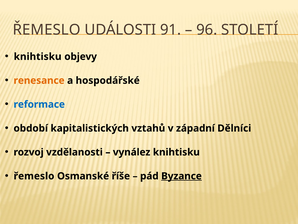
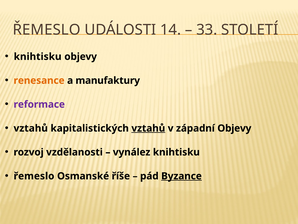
91: 91 -> 14
96: 96 -> 33
hospodářské: hospodářské -> manufaktury
reformace colour: blue -> purple
období at (31, 128): období -> vztahů
vztahů at (148, 128) underline: none -> present
západní Dělníci: Dělníci -> Objevy
